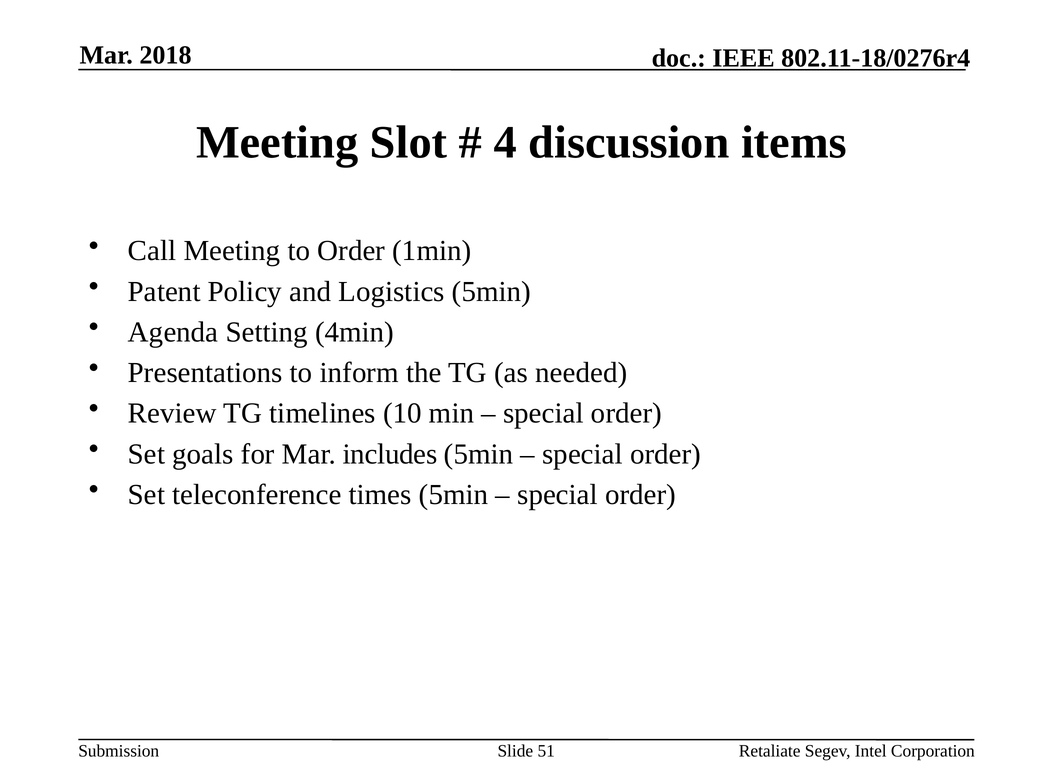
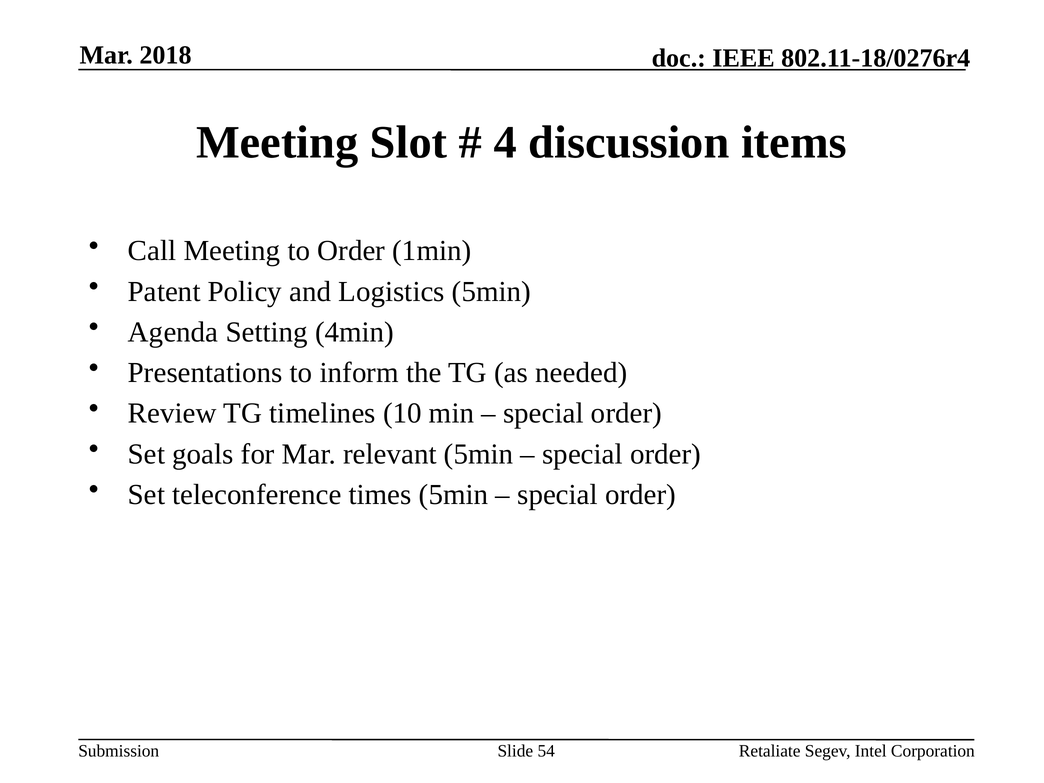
includes: includes -> relevant
51: 51 -> 54
